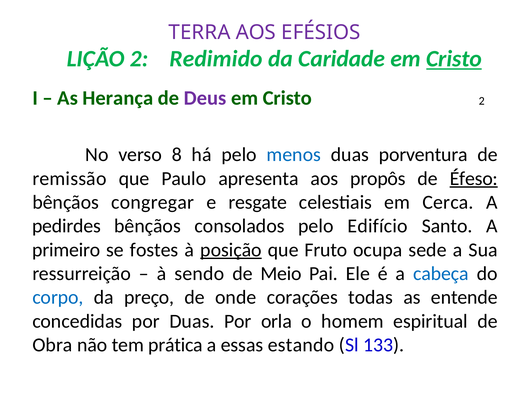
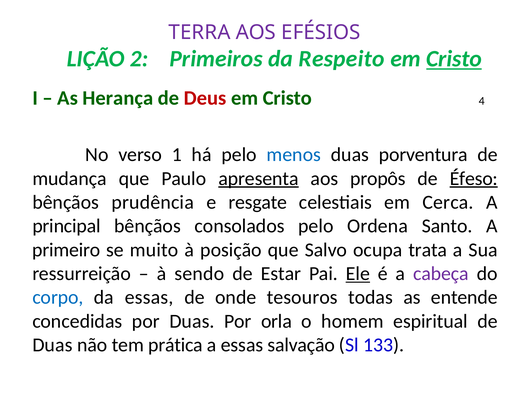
Redimido: Redimido -> Primeiros
Caridade: Caridade -> Respeito
Deus colour: purple -> red
Cristo 2: 2 -> 4
8: 8 -> 1
remissão: remissão -> mudança
apresenta underline: none -> present
congregar: congregar -> prudência
pedirdes: pedirdes -> principal
Edifício: Edifício -> Ordena
fostes: fostes -> muito
posição underline: present -> none
Fruto: Fruto -> Salvo
sede: sede -> trata
Meio: Meio -> Estar
Ele underline: none -> present
cabeça colour: blue -> purple
da preço: preço -> essas
corações: corações -> tesouros
Obra at (52, 346): Obra -> Duas
estando: estando -> salvação
